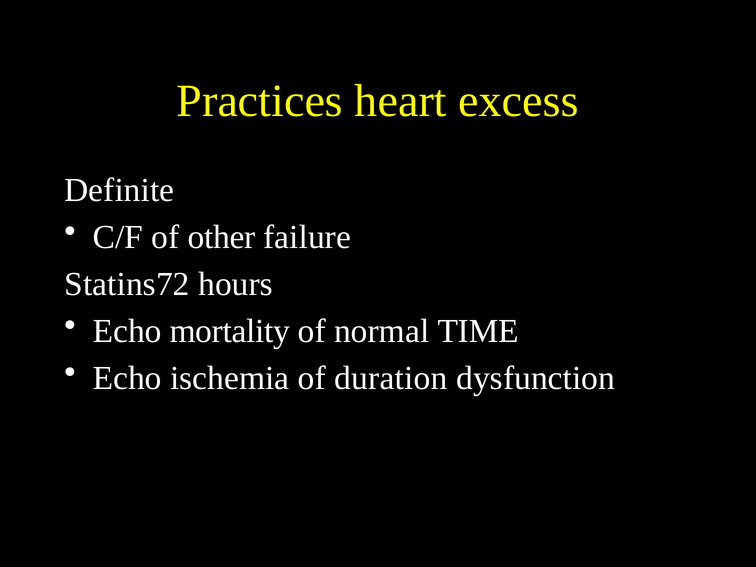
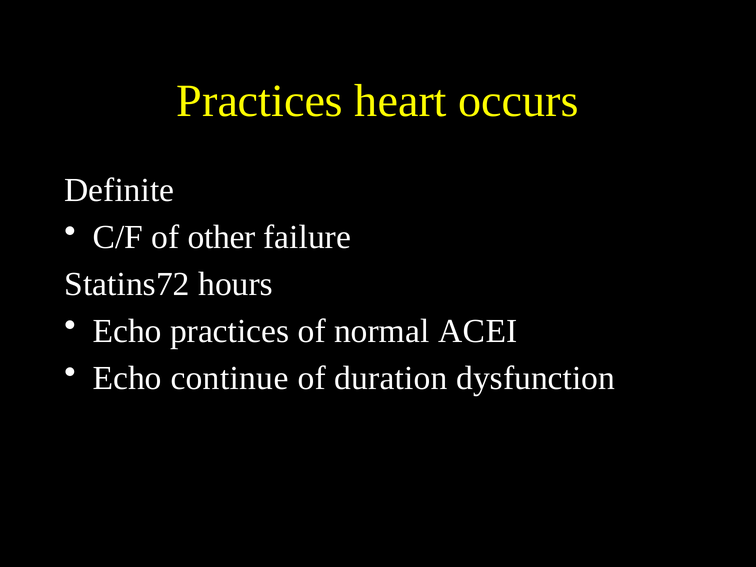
excess: excess -> occurs
Echo mortality: mortality -> practices
TIME: TIME -> ACEI
ischemia: ischemia -> continue
